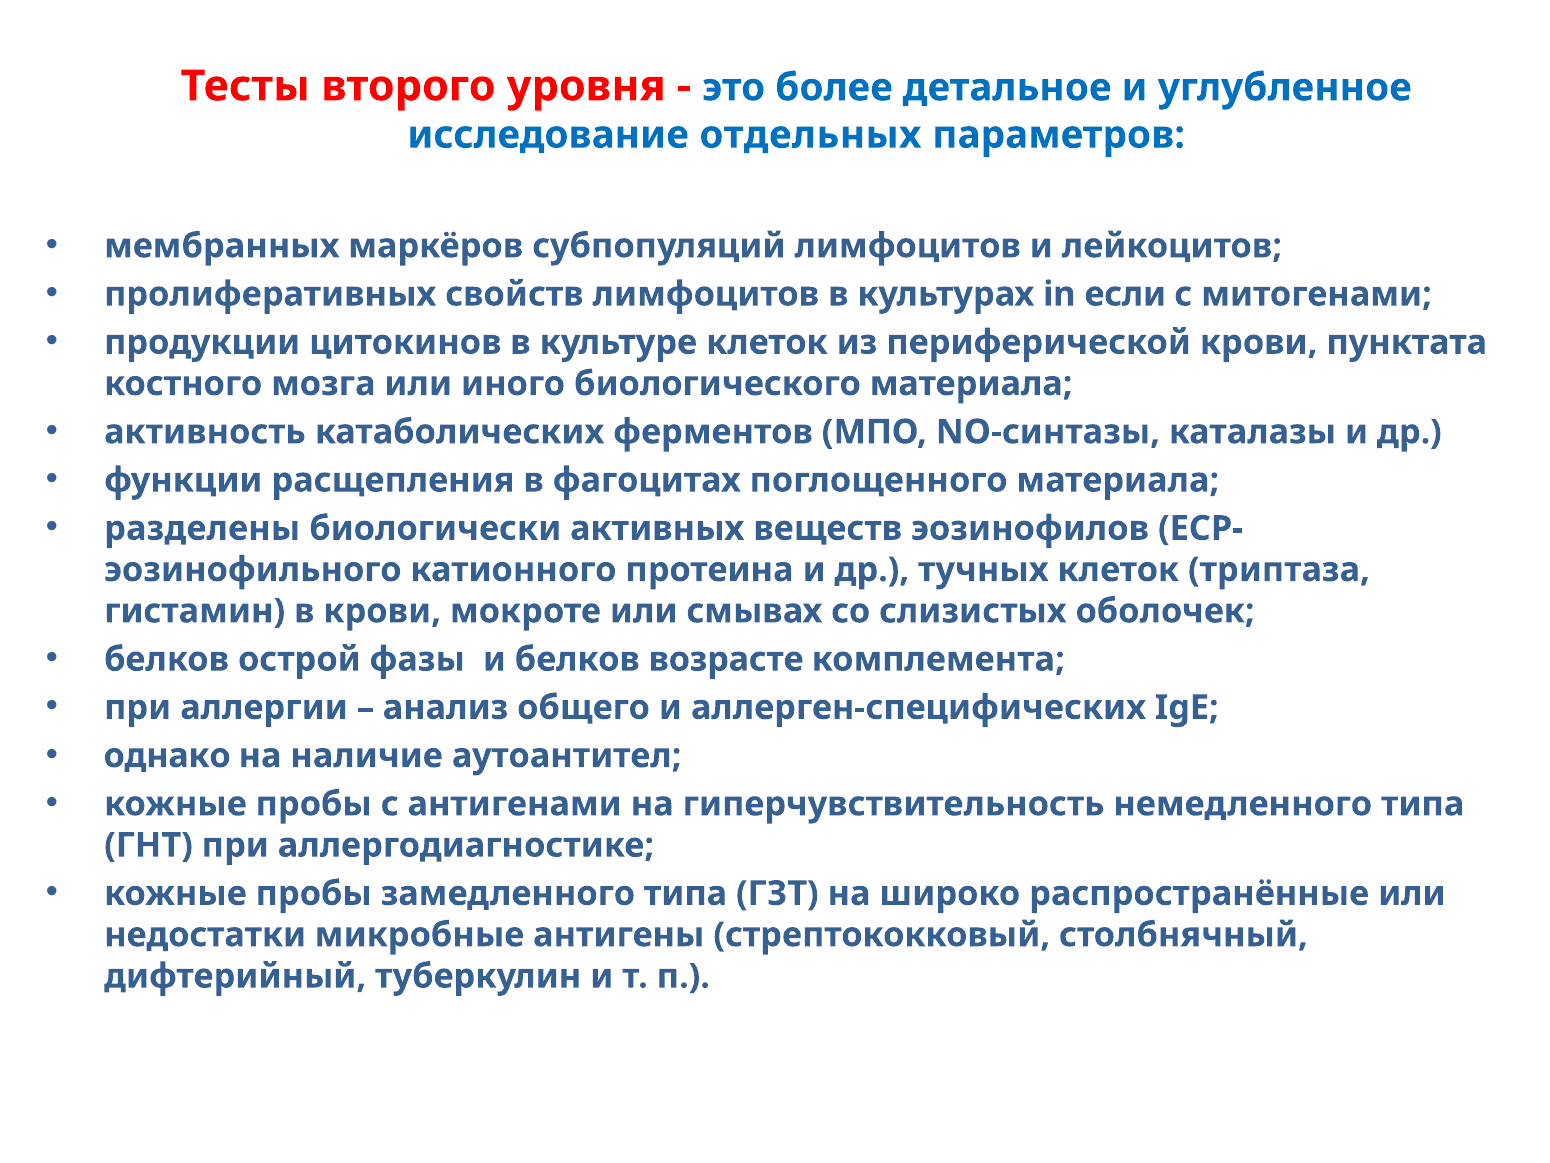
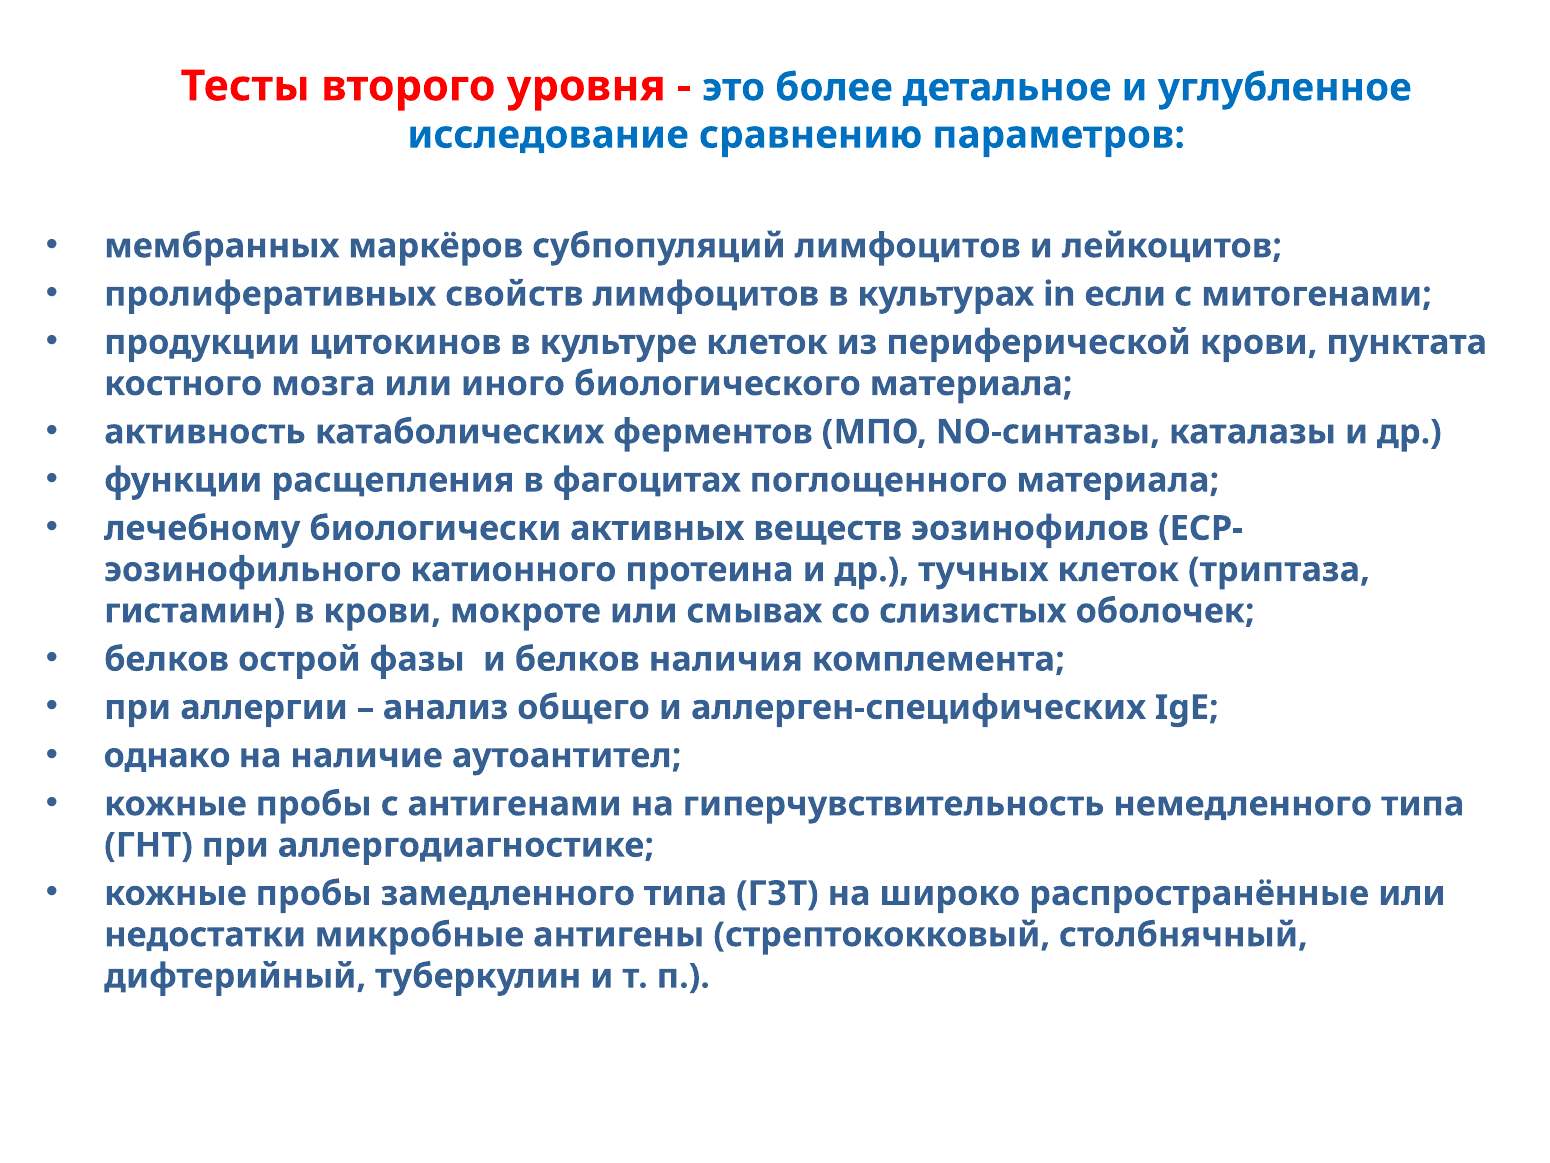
отдельных: отдельных -> сравнению
разделены: разделены -> лечебному
возрасте: возрасте -> наличия
